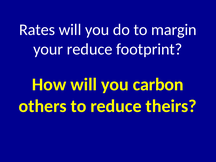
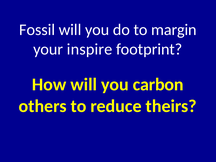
Rates: Rates -> Fossil
your reduce: reduce -> inspire
